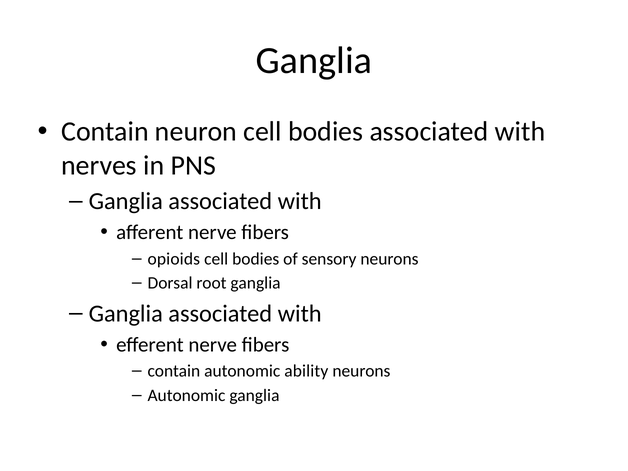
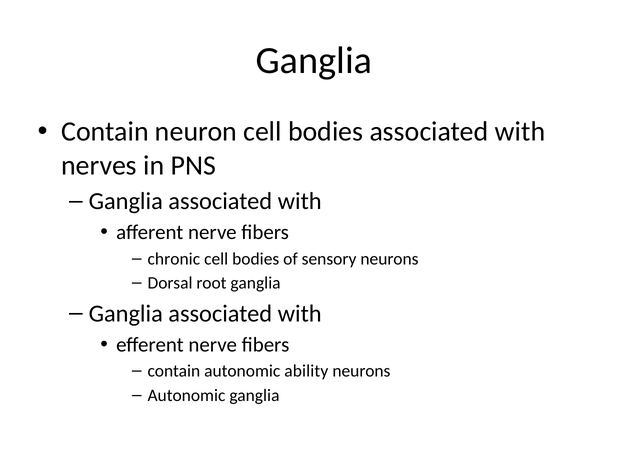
opioids: opioids -> chronic
